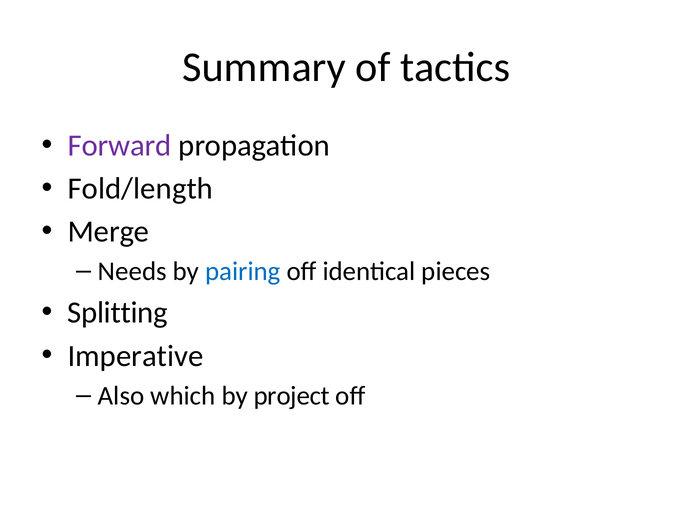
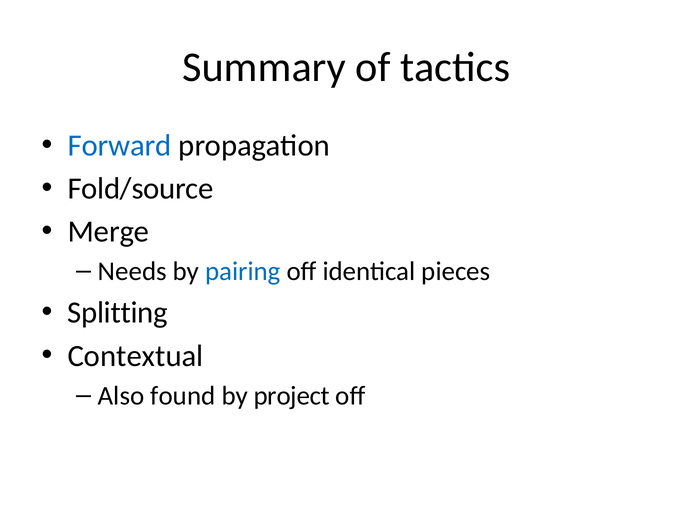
Forward colour: purple -> blue
Fold/length: Fold/length -> Fold/source
Imperative: Imperative -> Contextual
which: which -> found
